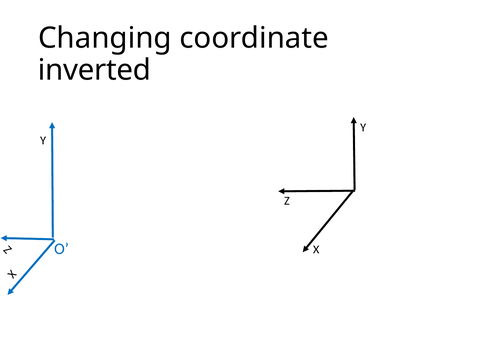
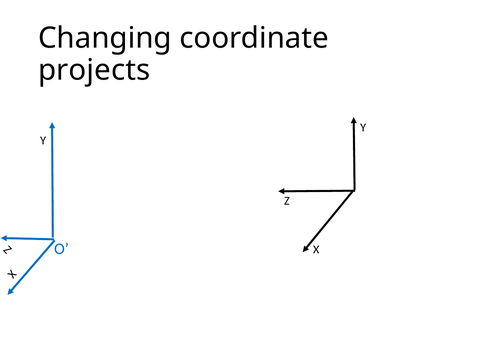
inverted: inverted -> projects
